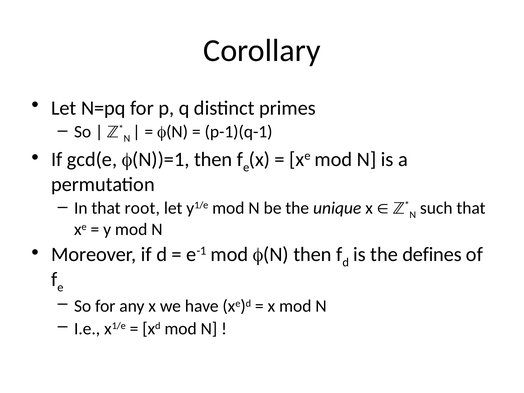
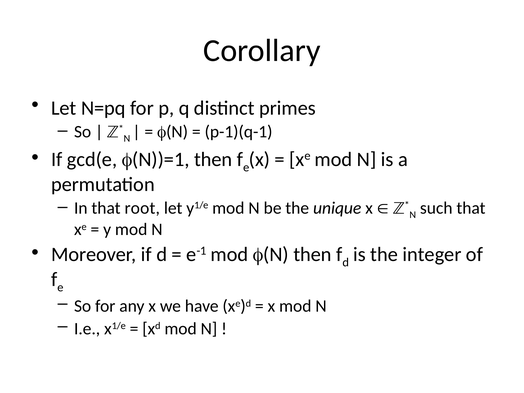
defines: defines -> integer
